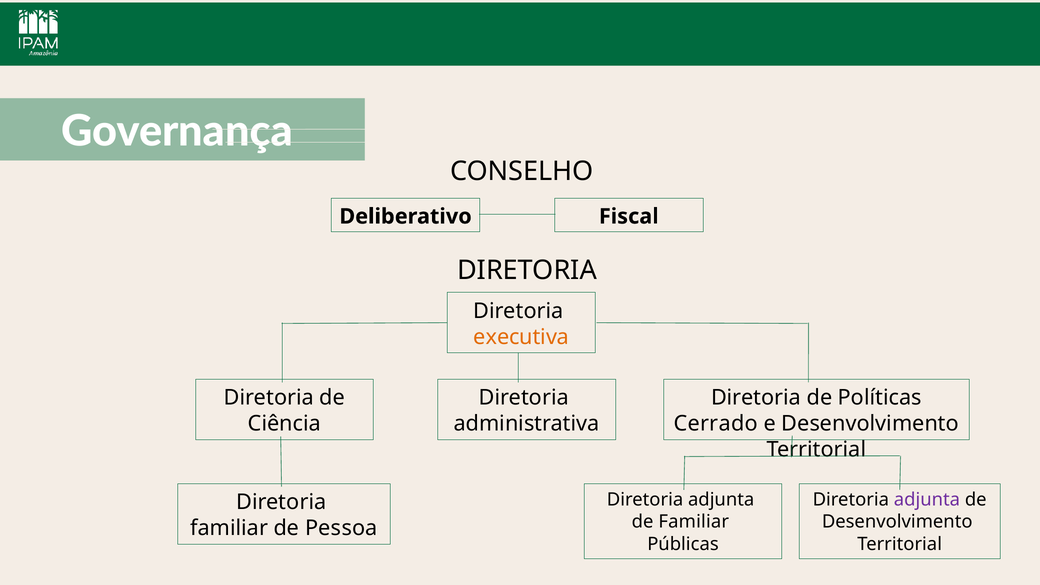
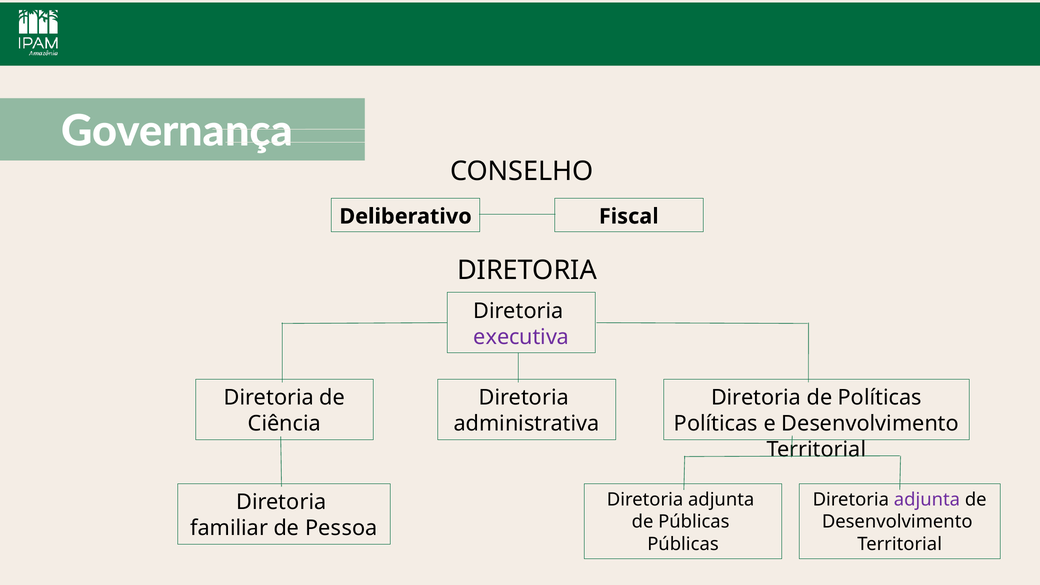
executiva colour: orange -> purple
Cerrado at (716, 424): Cerrado -> Políticas
de Familiar: Familiar -> Públicas
